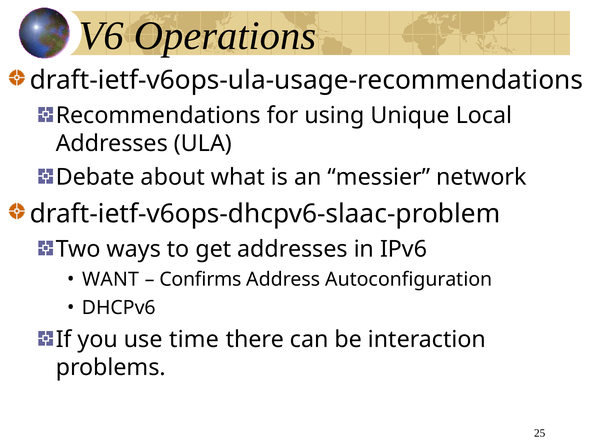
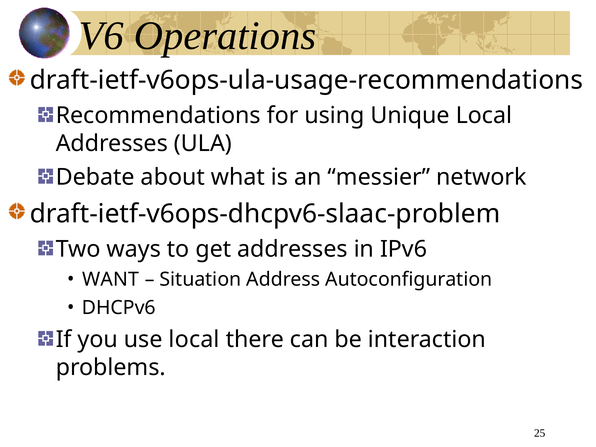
Confirms: Confirms -> Situation
use time: time -> local
